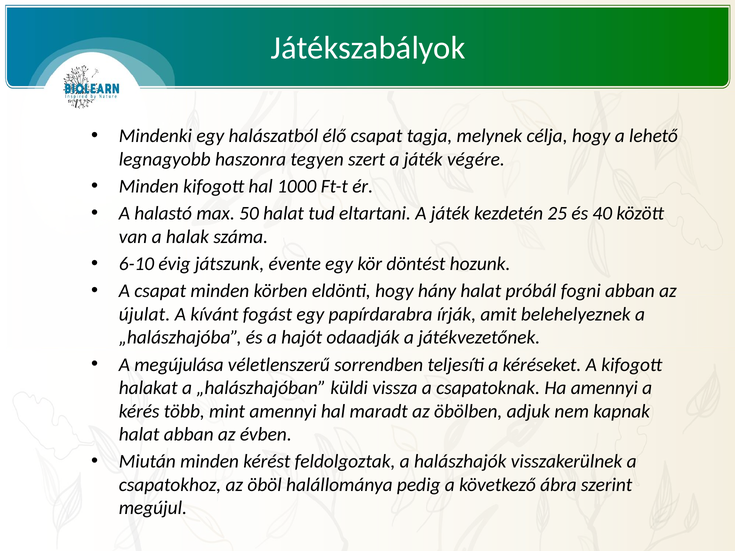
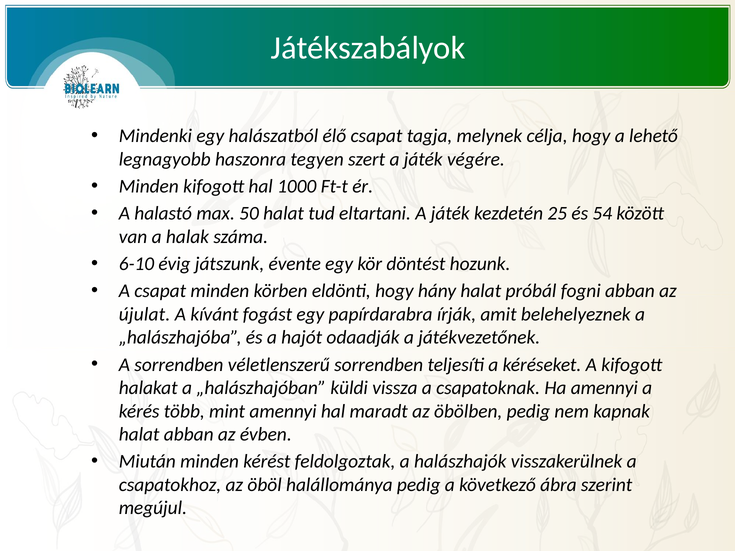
40: 40 -> 54
A megújulása: megújulása -> sorrendben
öbölben adjuk: adjuk -> pedig
